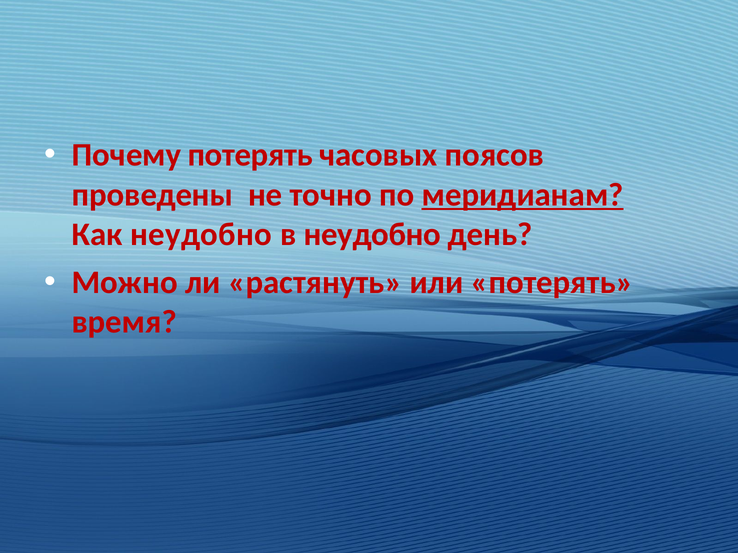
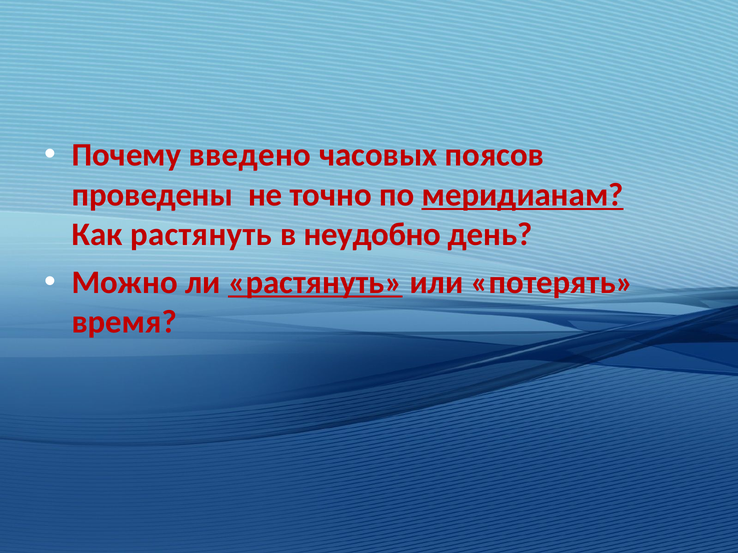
Почему потерять: потерять -> введено
Как неудобно: неудобно -> растянуть
растянуть at (315, 283) underline: none -> present
